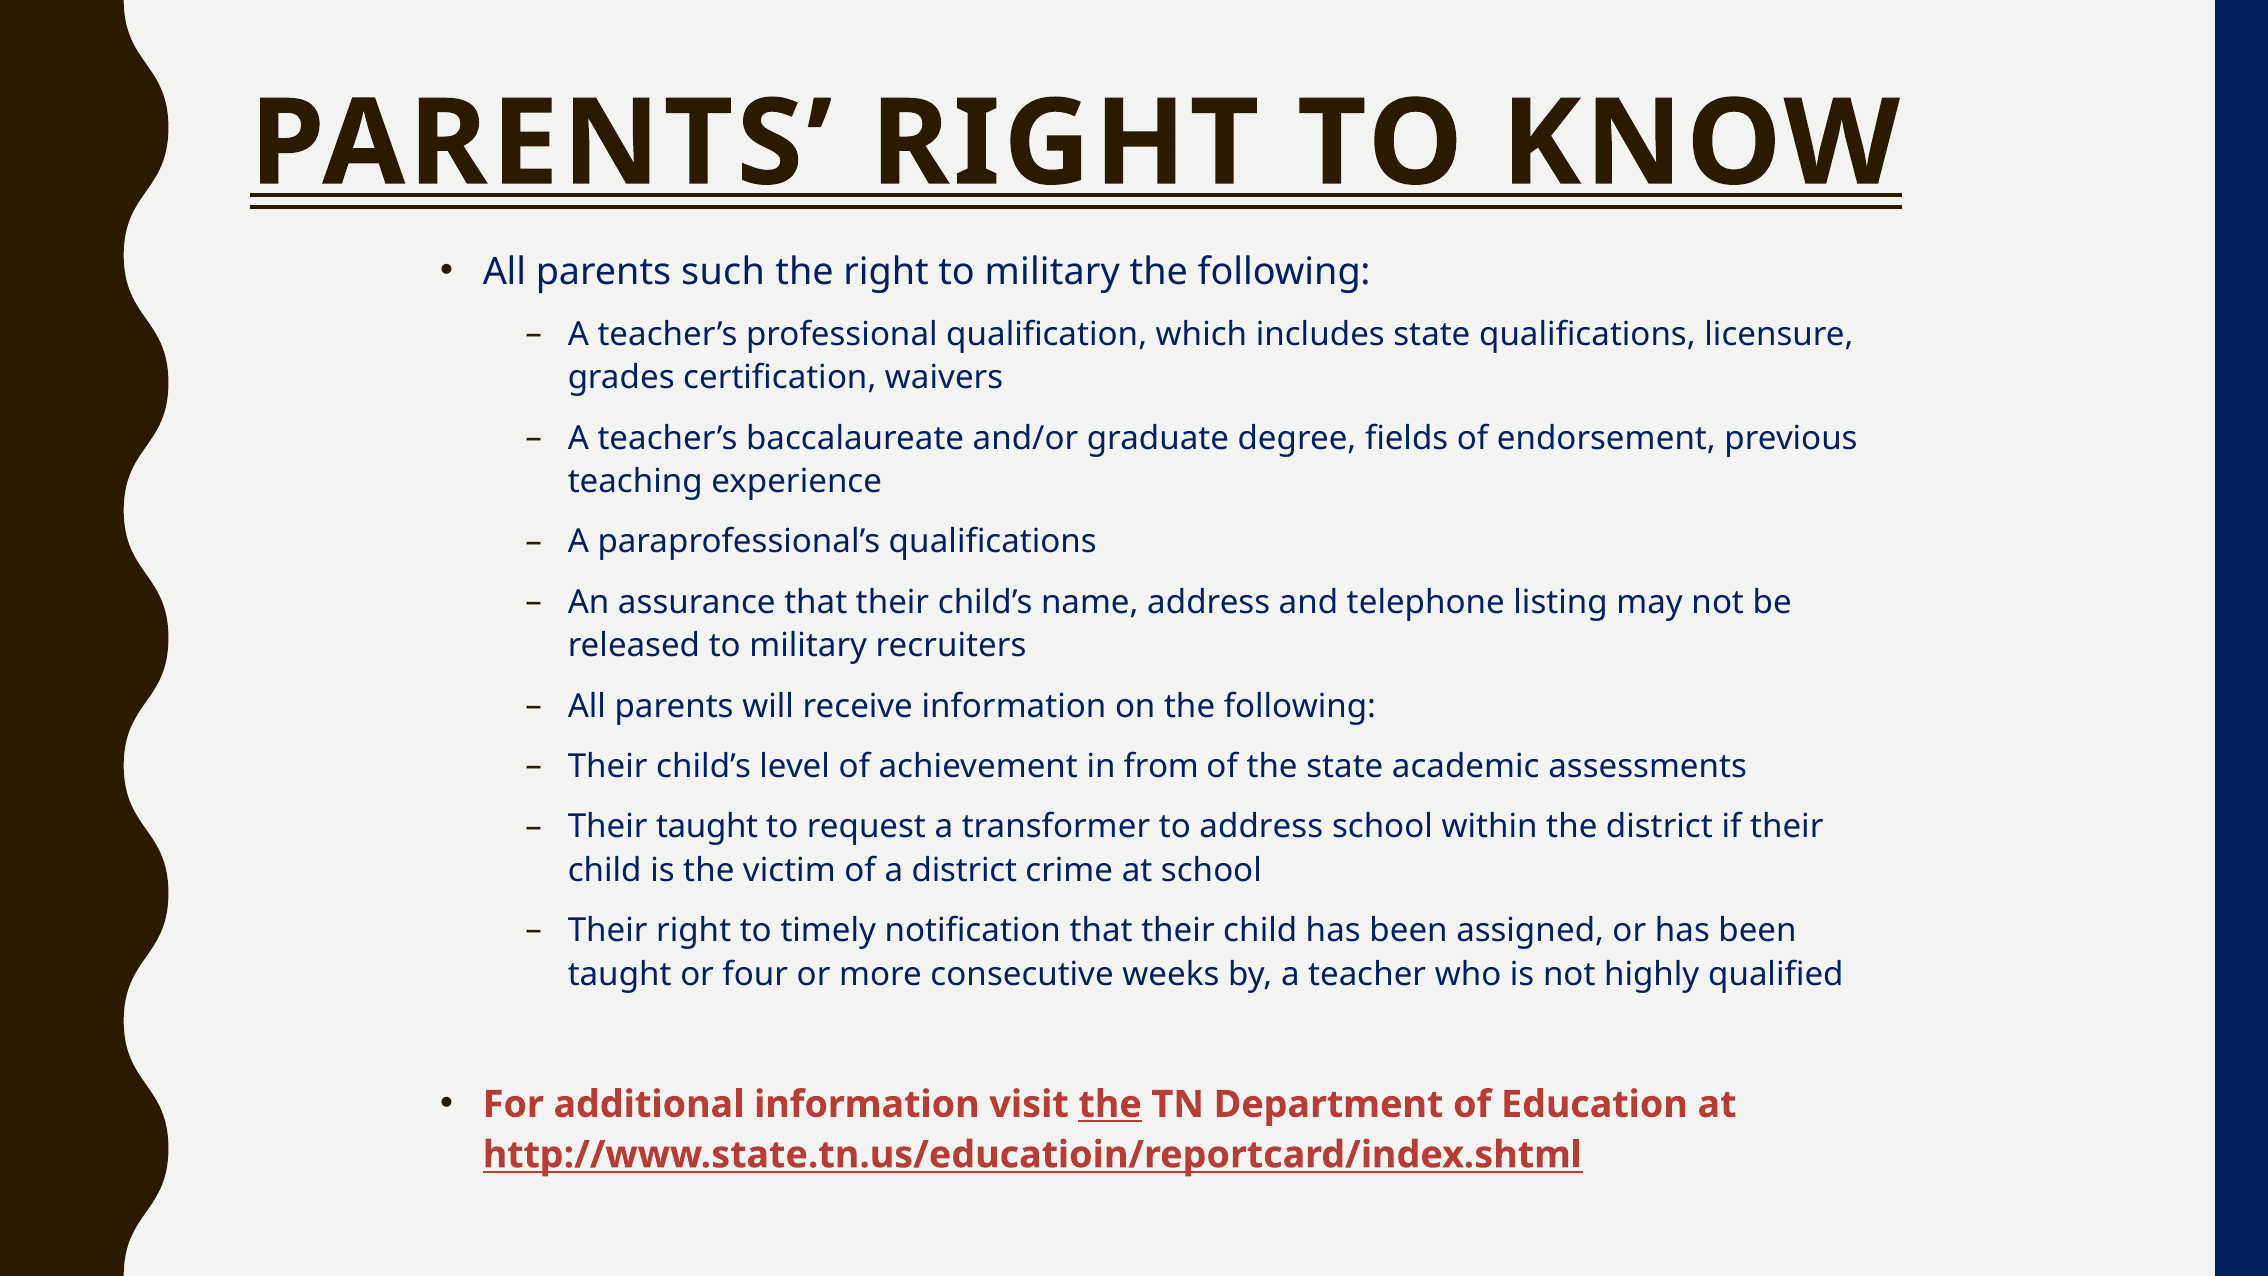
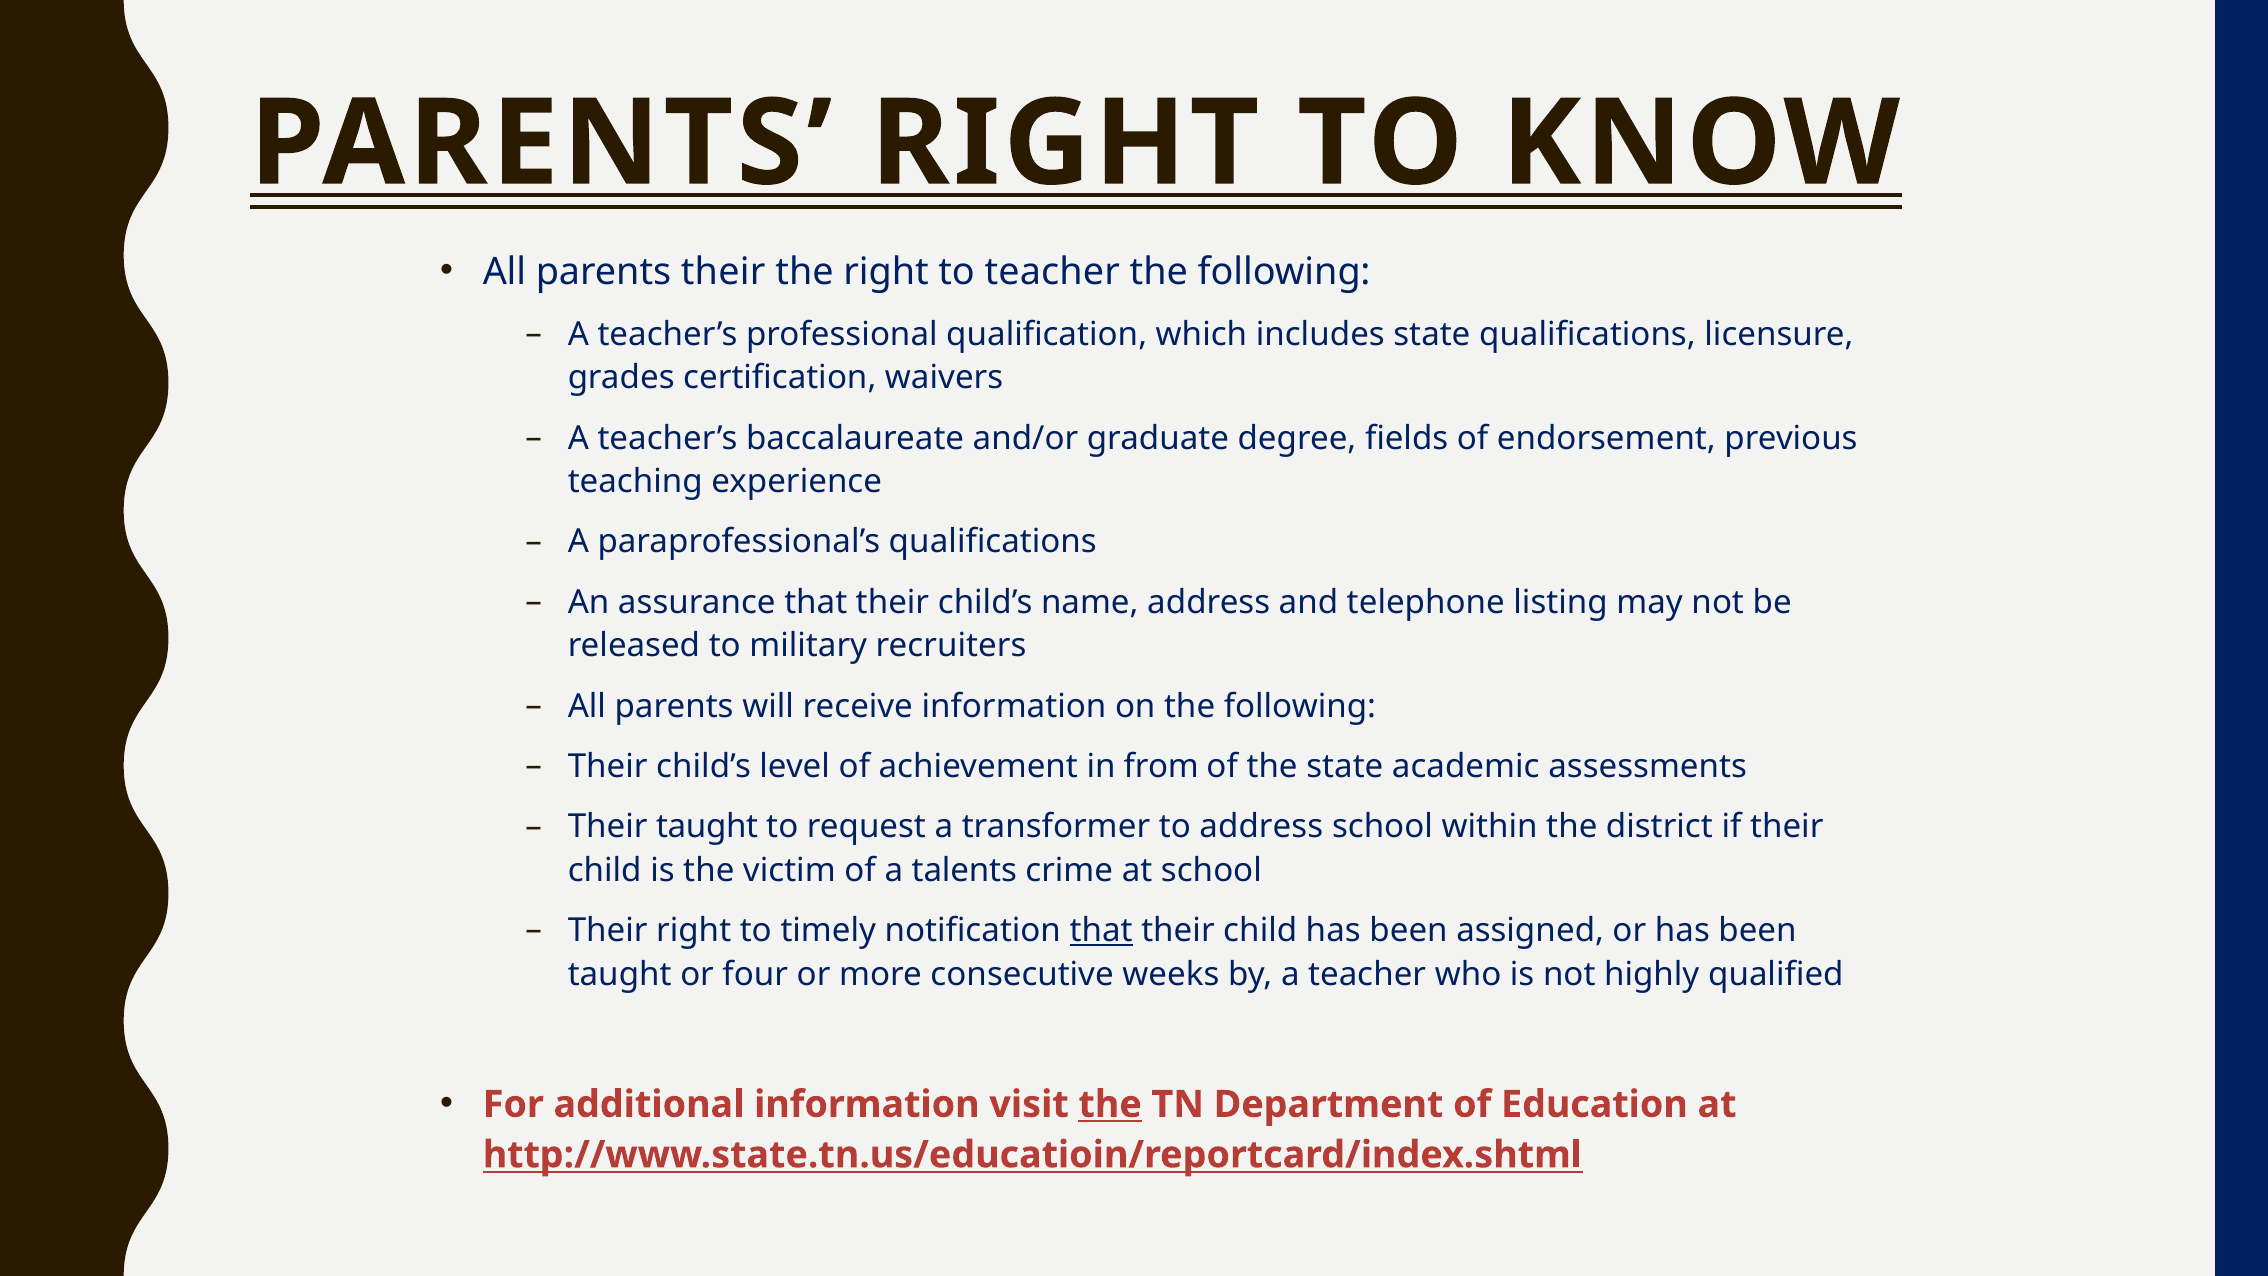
parents such: such -> their
right to military: military -> teacher
a district: district -> talents
that at (1101, 930) underline: none -> present
